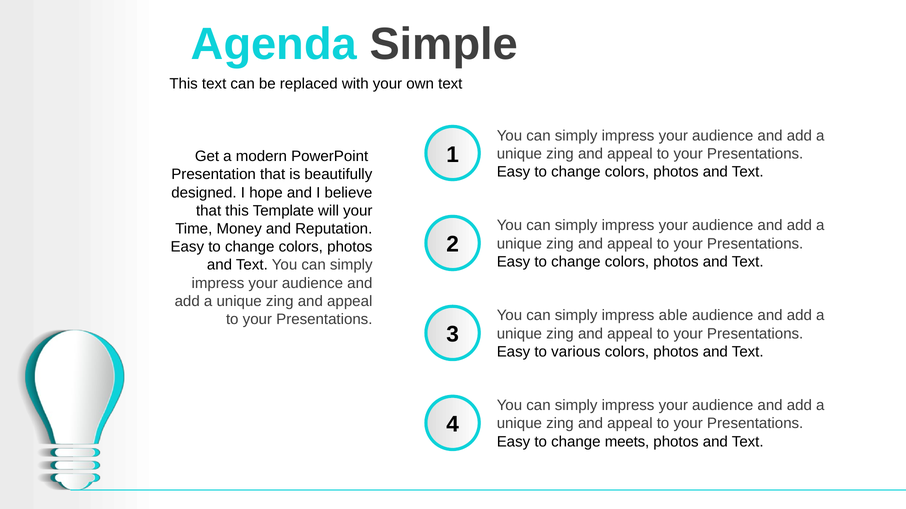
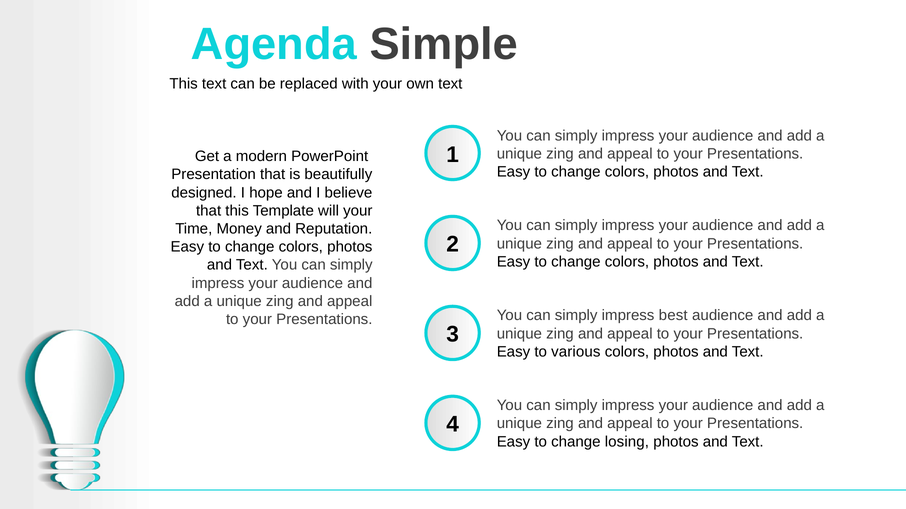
able: able -> best
meets: meets -> losing
